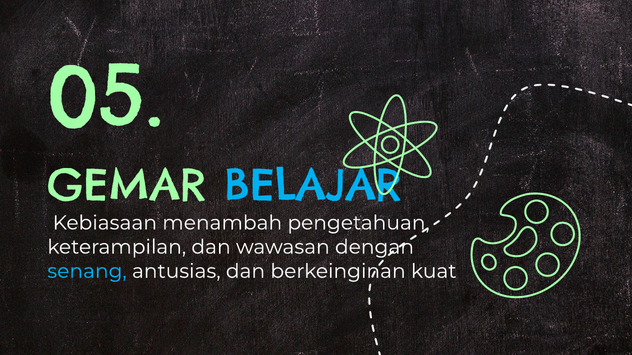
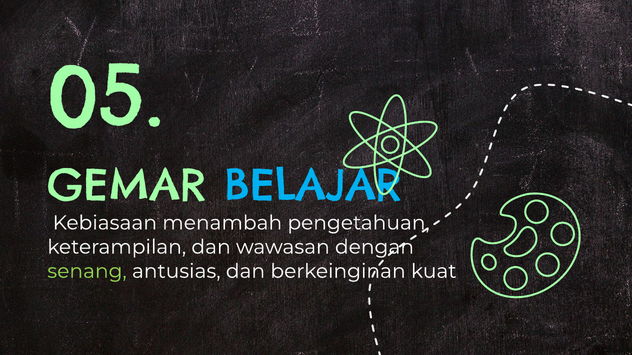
senang colour: light blue -> light green
